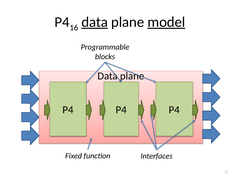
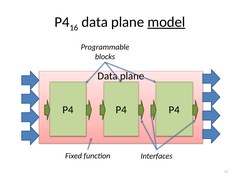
data at (95, 22) underline: present -> none
